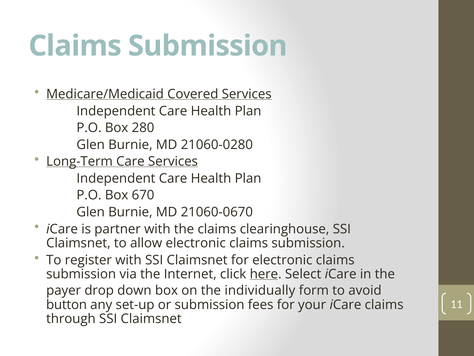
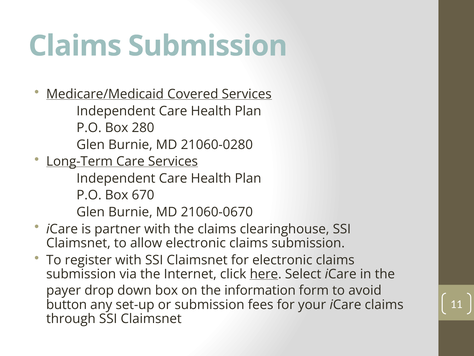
individually: individually -> information
